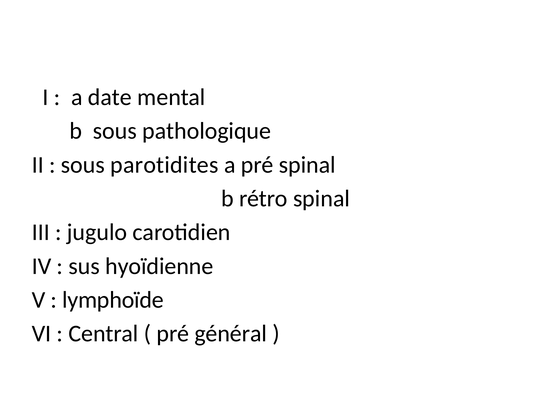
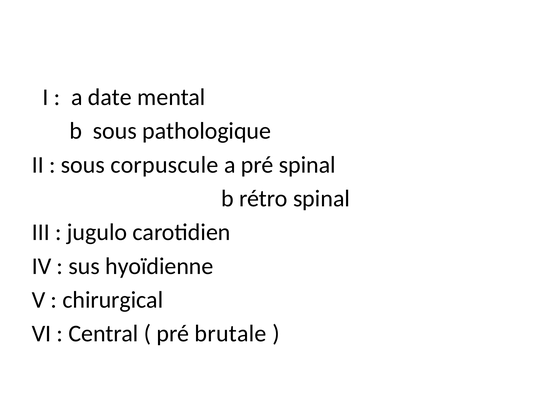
parotidites: parotidites -> corpuscule
lymphoïde: lymphoïde -> chirurgical
général: général -> brutale
